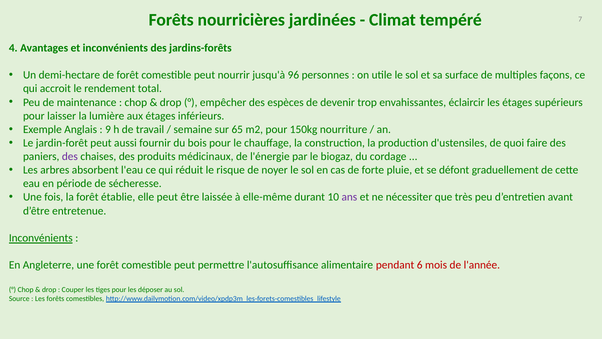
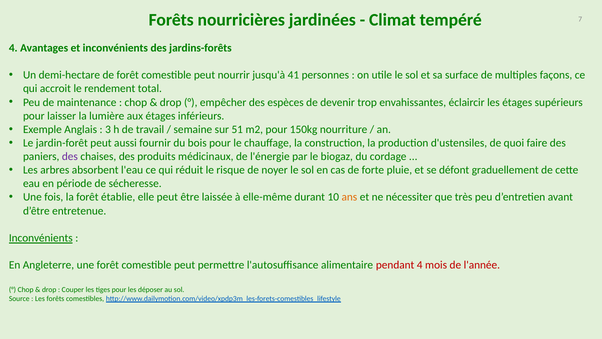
96: 96 -> 41
9: 9 -> 3
65: 65 -> 51
ans colour: purple -> orange
pendant 6: 6 -> 4
